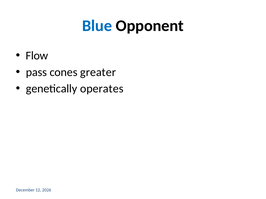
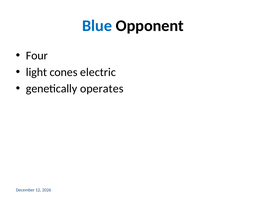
Flow: Flow -> Four
pass: pass -> light
greater: greater -> electric
